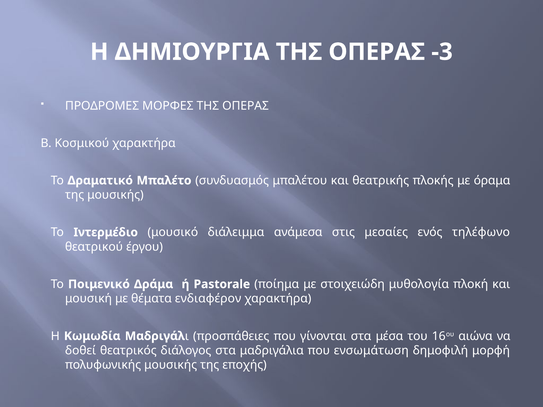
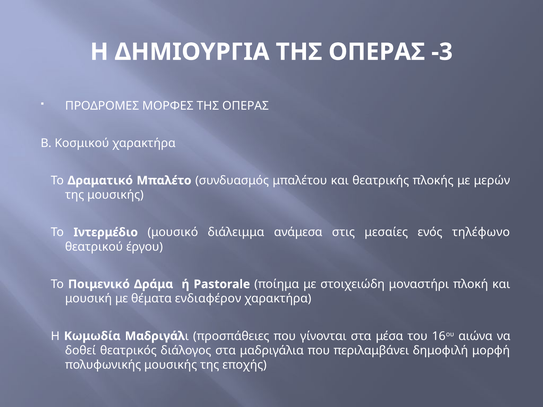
όραμα: όραμα -> μερών
μυθολογία: μυθολογία -> μοναστήρι
ενσωμάτωση: ενσωμάτωση -> περιλαμβάνει
